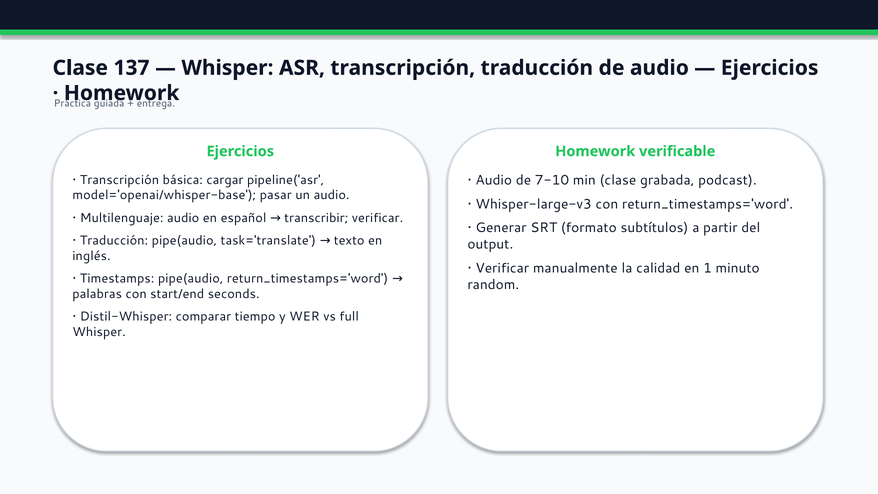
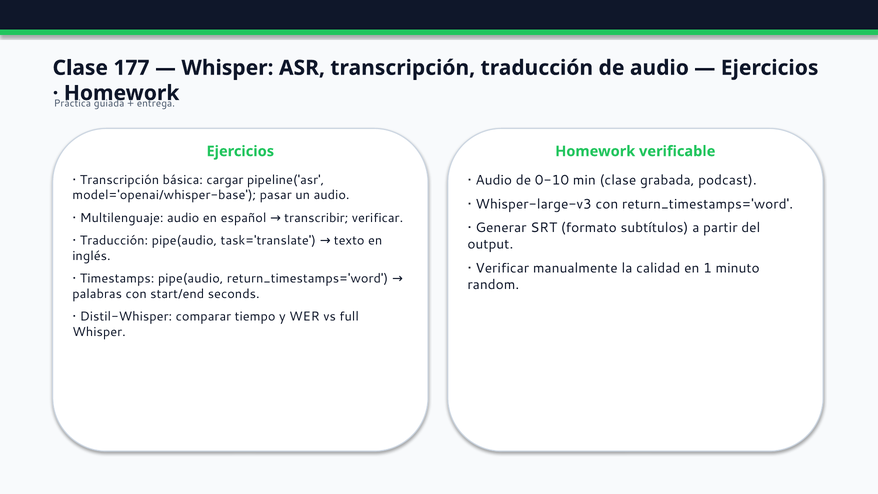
137: 137 -> 177
7-10: 7-10 -> 0-10
